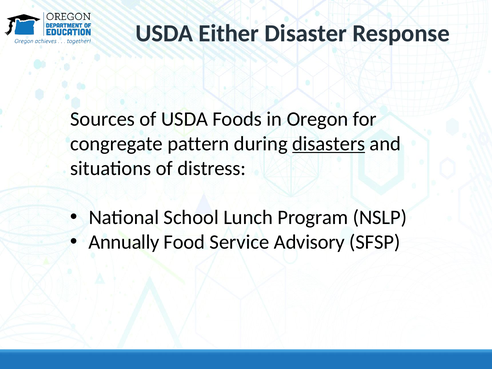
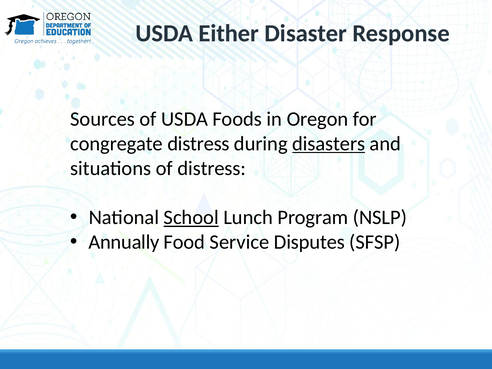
congregate pattern: pattern -> distress
School underline: none -> present
Advisory: Advisory -> Disputes
